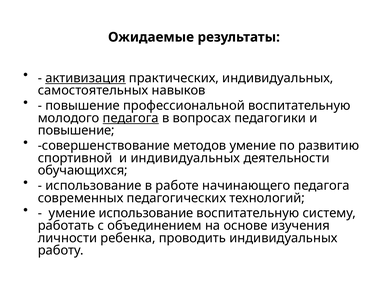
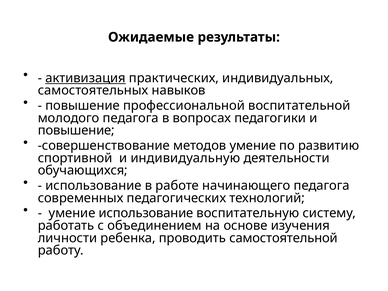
профессиональной воспитательную: воспитательную -> воспитательной
педагога at (131, 118) underline: present -> none
и индивидуальных: индивидуальных -> индивидуальную
проводить индивидуальных: индивидуальных -> самостоятельной
